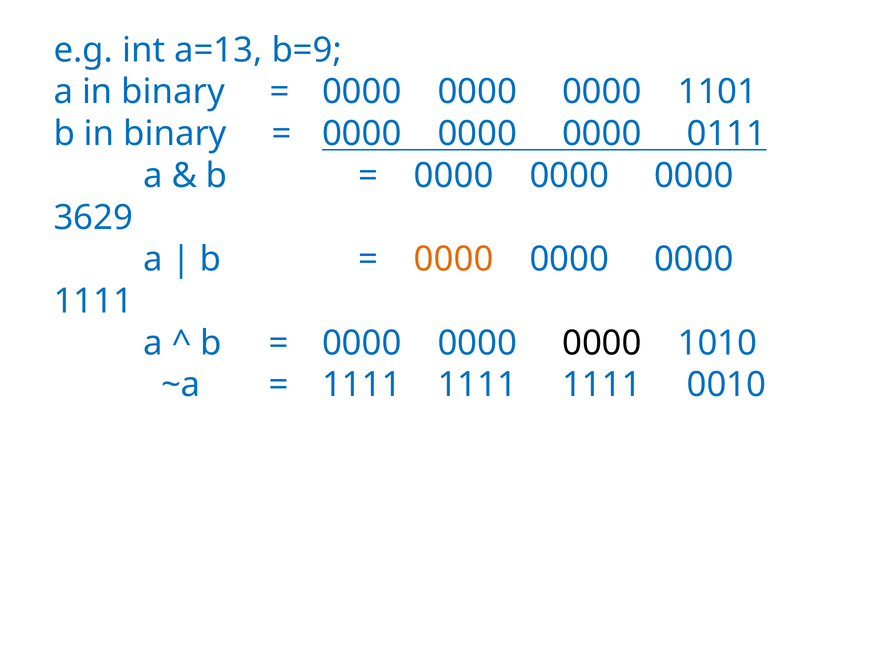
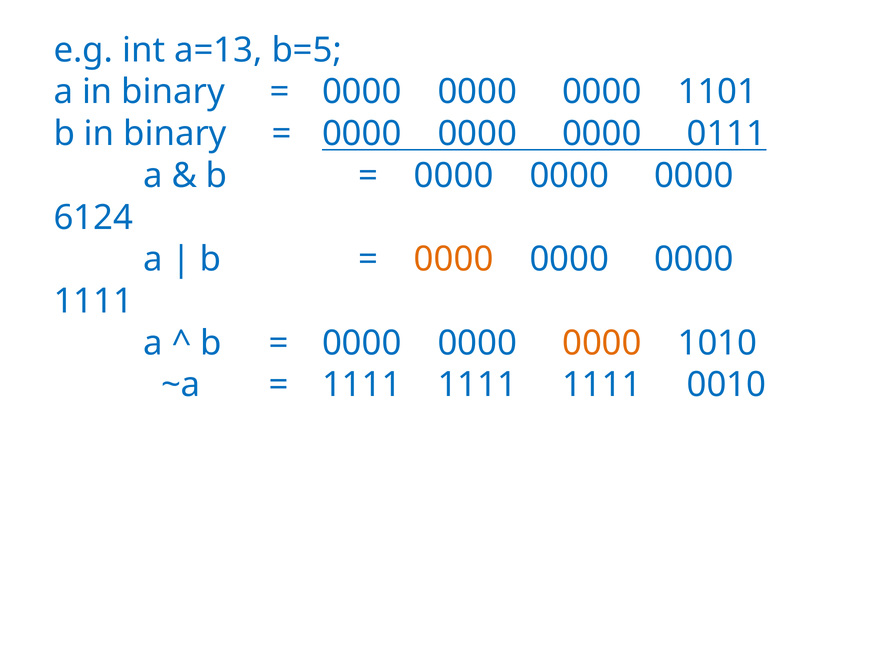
b=9: b=9 -> b=5
3629: 3629 -> 6124
0000 at (602, 343) colour: black -> orange
